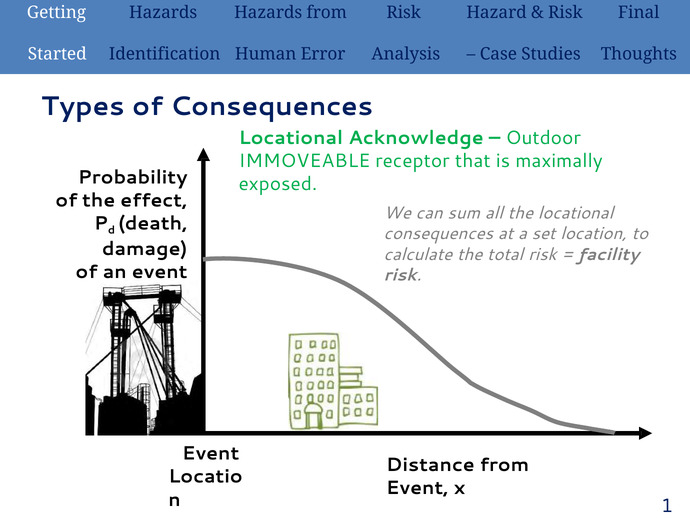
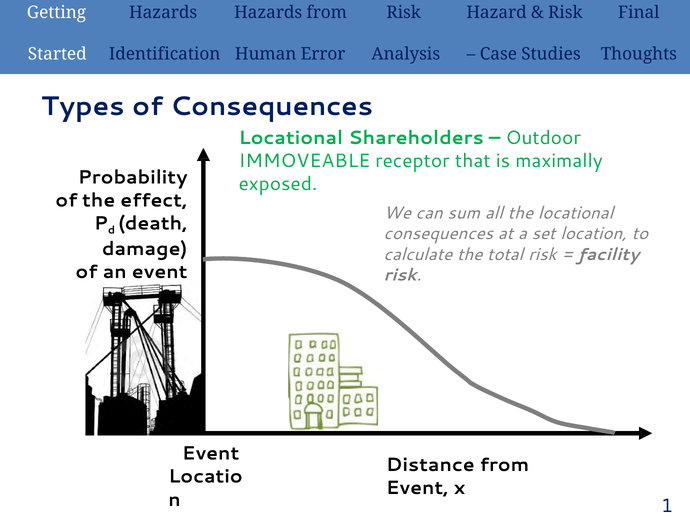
Acknowledge: Acknowledge -> Shareholders
